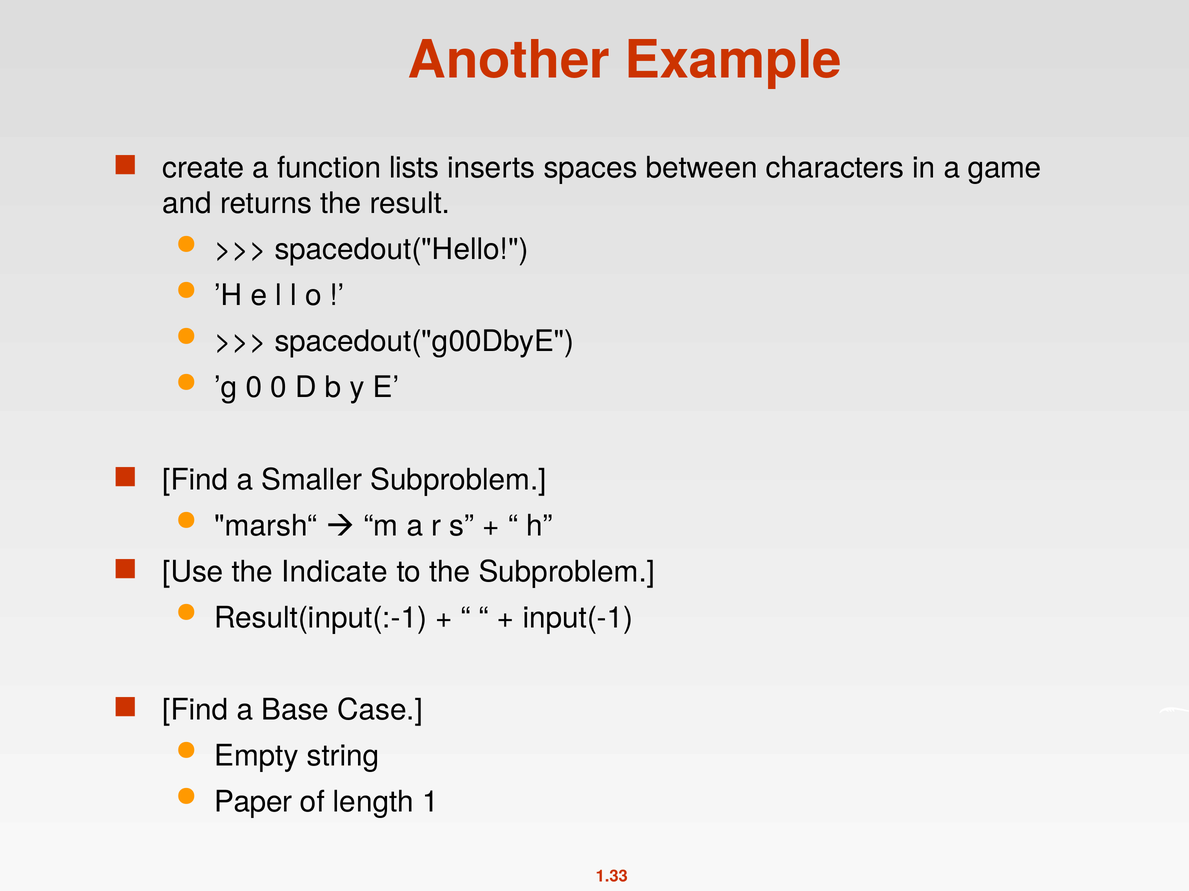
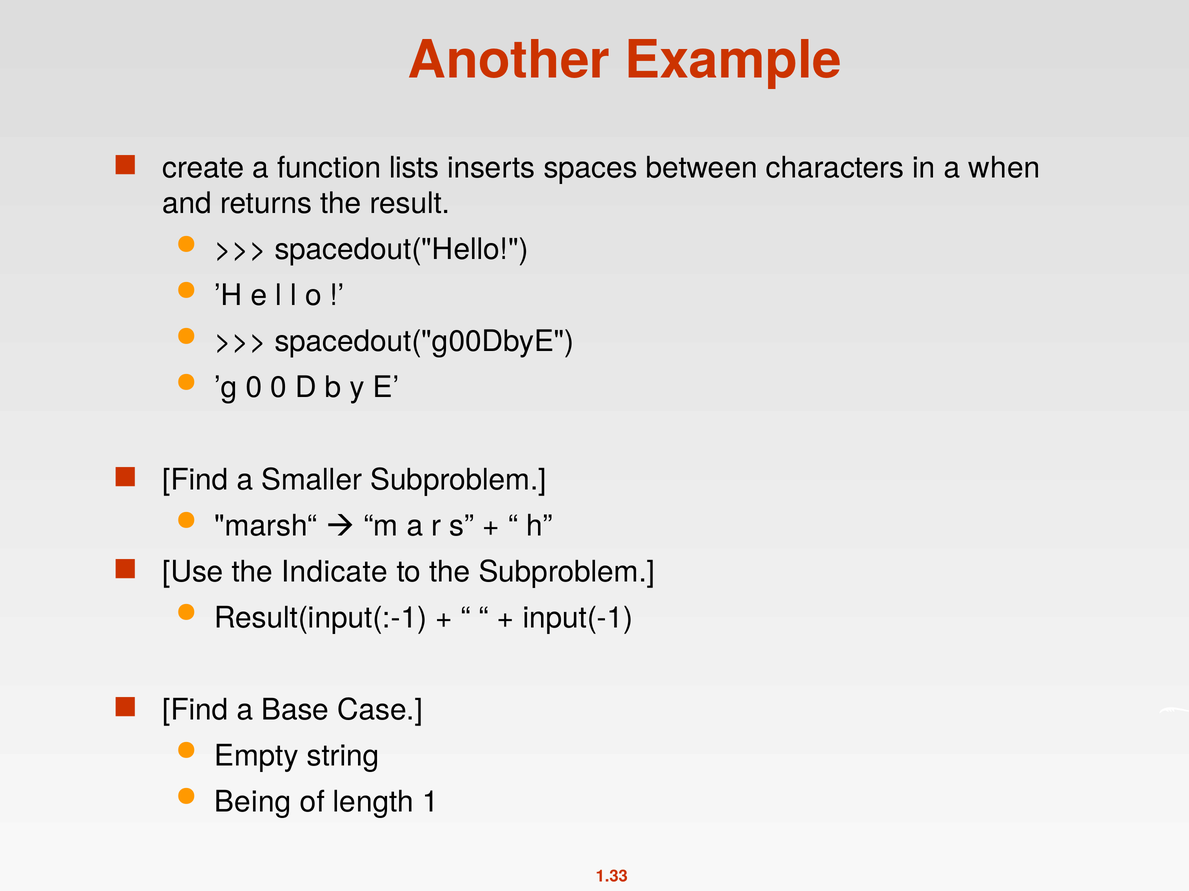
game: game -> when
Paper: Paper -> Being
